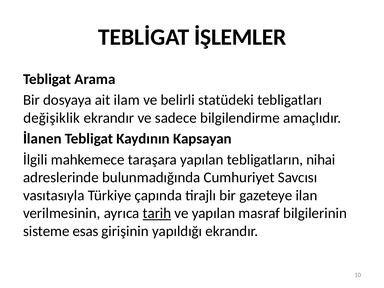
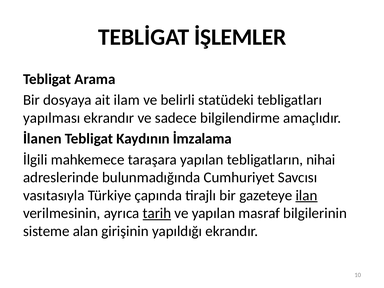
değişiklik: değişiklik -> yapılması
Kapsayan: Kapsayan -> İmzalama
ilan underline: none -> present
esas: esas -> alan
